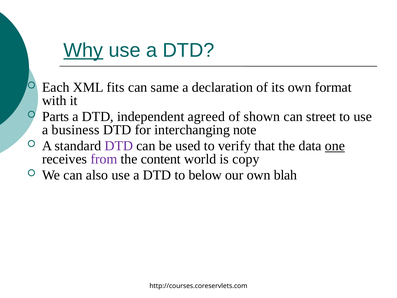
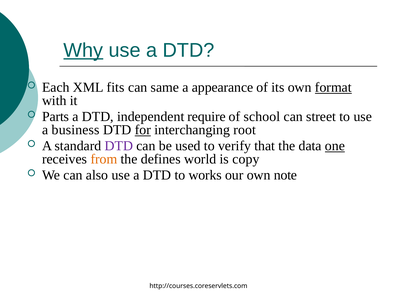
declaration: declaration -> appearance
format underline: none -> present
agreed: agreed -> require
shown: shown -> school
for underline: none -> present
note: note -> root
from colour: purple -> orange
content: content -> defines
below: below -> works
blah: blah -> note
